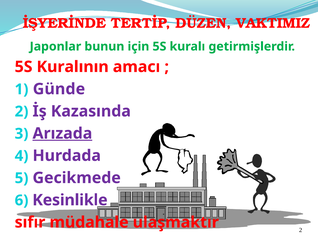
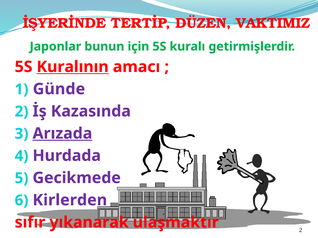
Kuralının underline: none -> present
Kesinlikle: Kesinlikle -> Kirlerden
müdahale: müdahale -> yıkanarak
